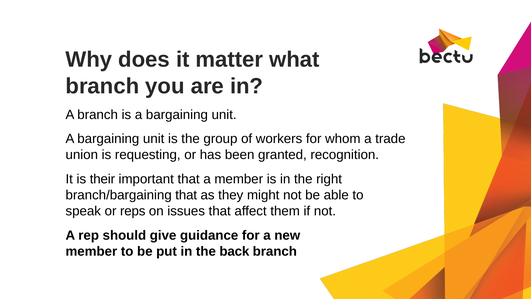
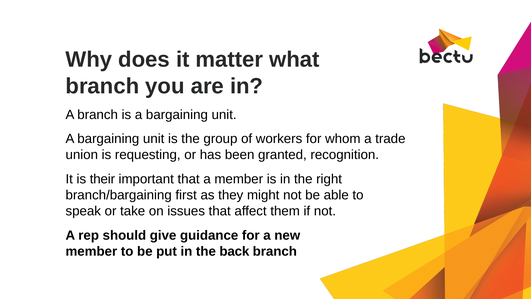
branch/bargaining that: that -> first
reps: reps -> take
